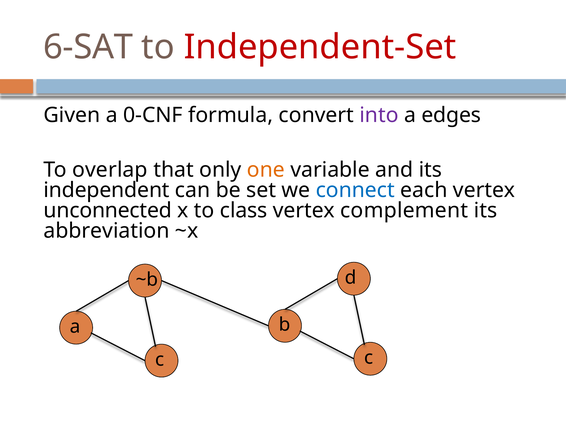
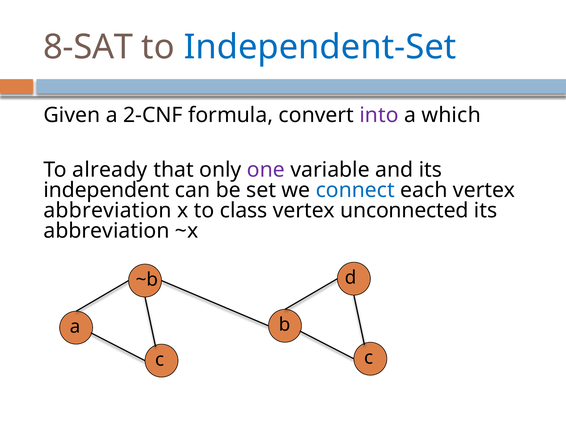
6-SAT: 6-SAT -> 8-SAT
Independent-Set colour: red -> blue
0-CNF: 0-CNF -> 2-CNF
edges: edges -> which
overlap: overlap -> already
one colour: orange -> purple
unconnected at (108, 211): unconnected -> abbreviation
complement: complement -> unconnected
